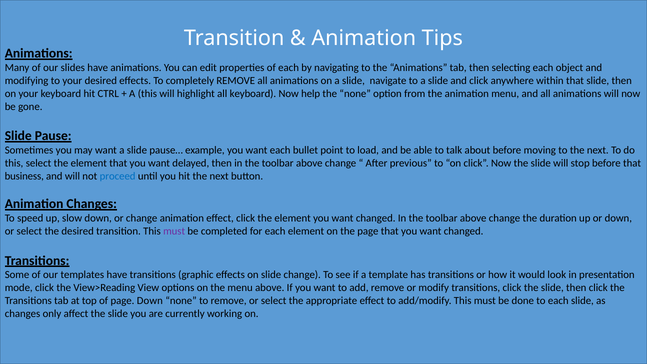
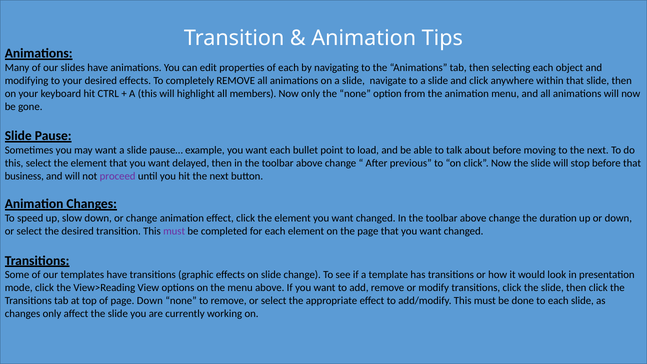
all keyboard: keyboard -> members
Now help: help -> only
proceed colour: blue -> purple
